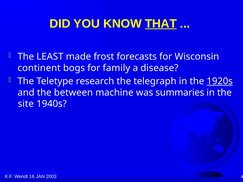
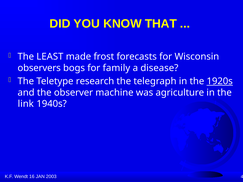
THAT underline: present -> none
continent: continent -> observers
between: between -> observer
summaries: summaries -> agriculture
site: site -> link
